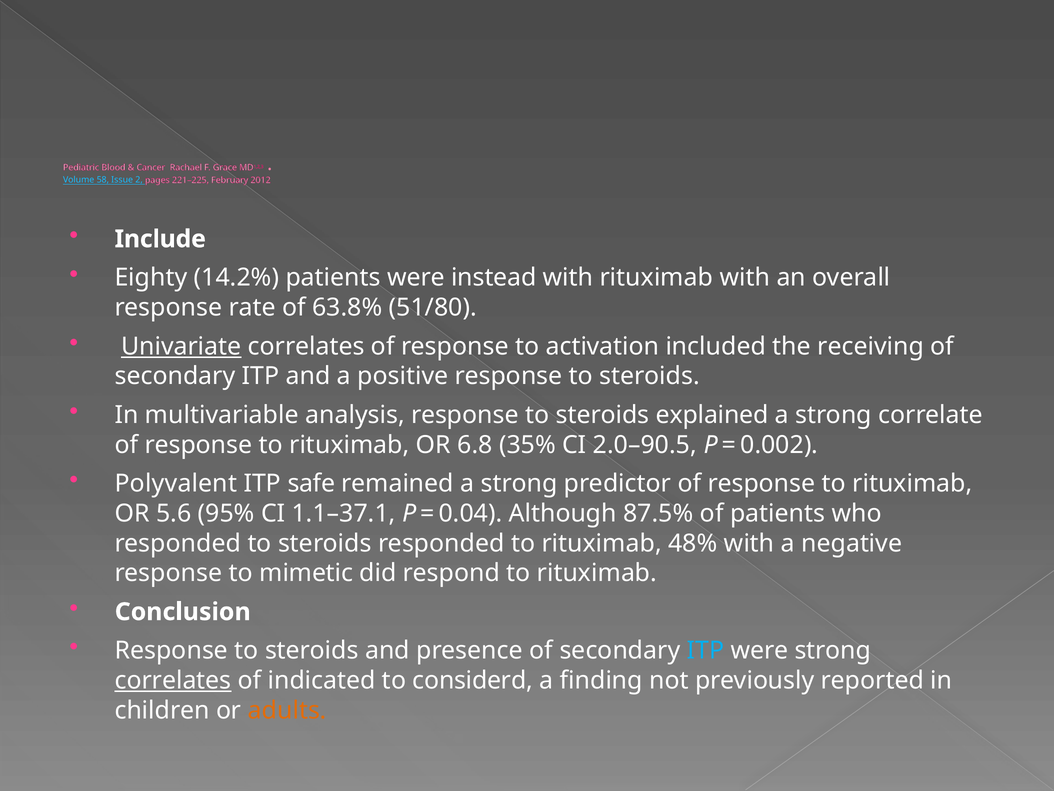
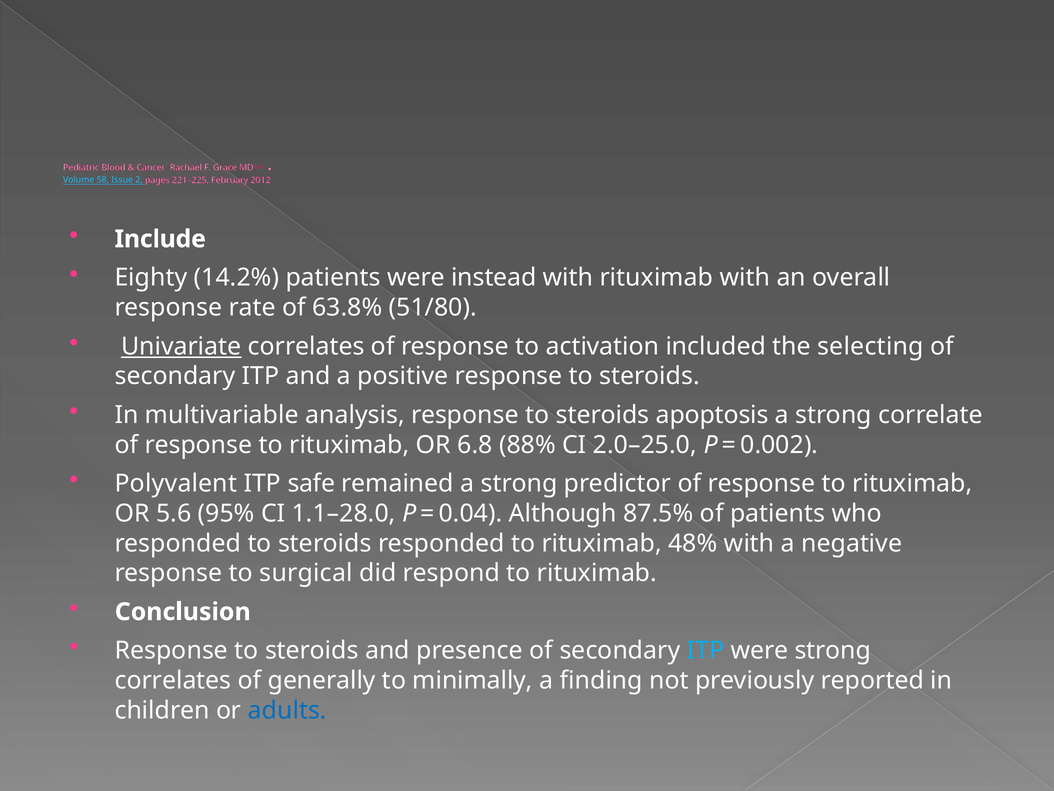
receiving: receiving -> selecting
explained: explained -> apoptosis
35%: 35% -> 88%
2.0–90.5: 2.0–90.5 -> 2.0–25.0
1.1–37.1: 1.1–37.1 -> 1.1–28.0
mimetic: mimetic -> surgical
correlates at (173, 680) underline: present -> none
indicated: indicated -> generally
considerd: considerd -> minimally
adults colour: orange -> blue
